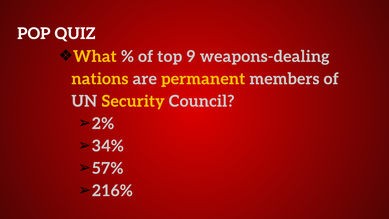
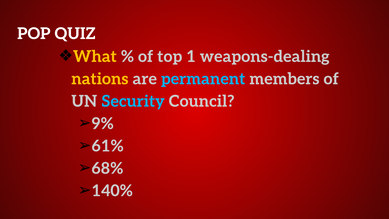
9: 9 -> 1
permanent colour: yellow -> light blue
Security colour: yellow -> light blue
2%: 2% -> 9%
34%: 34% -> 61%
57%: 57% -> 68%
216%: 216% -> 140%
